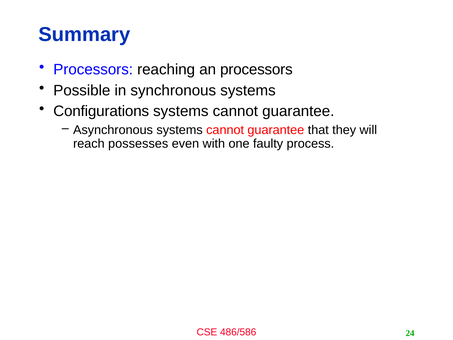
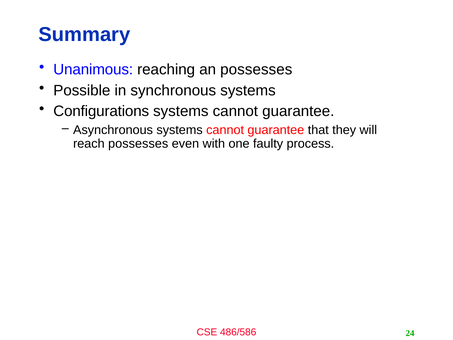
Processors at (93, 69): Processors -> Unanimous
an processors: processors -> possesses
